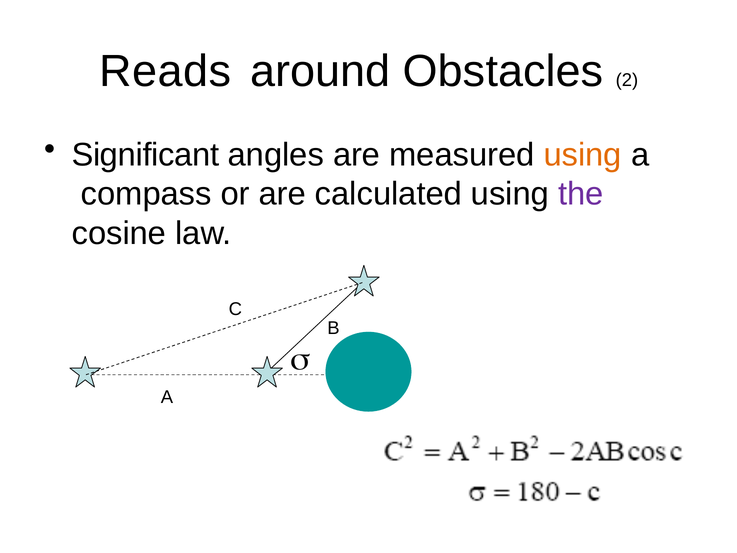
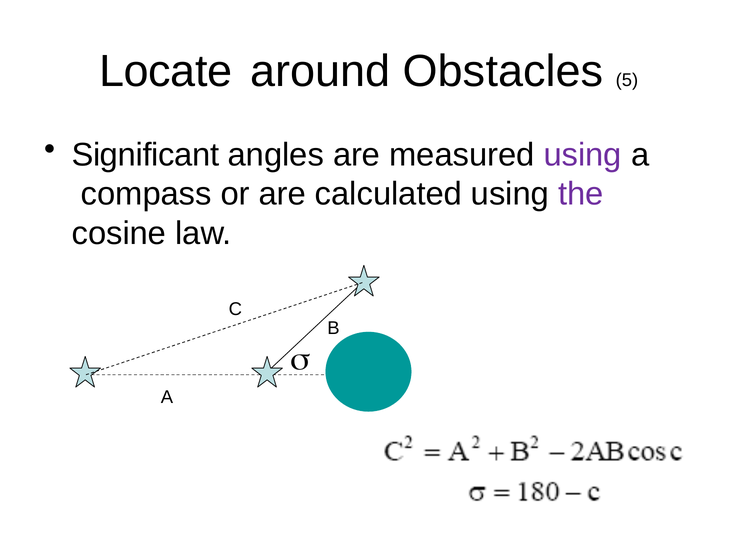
Reads: Reads -> Locate
2: 2 -> 5
using at (583, 155) colour: orange -> purple
